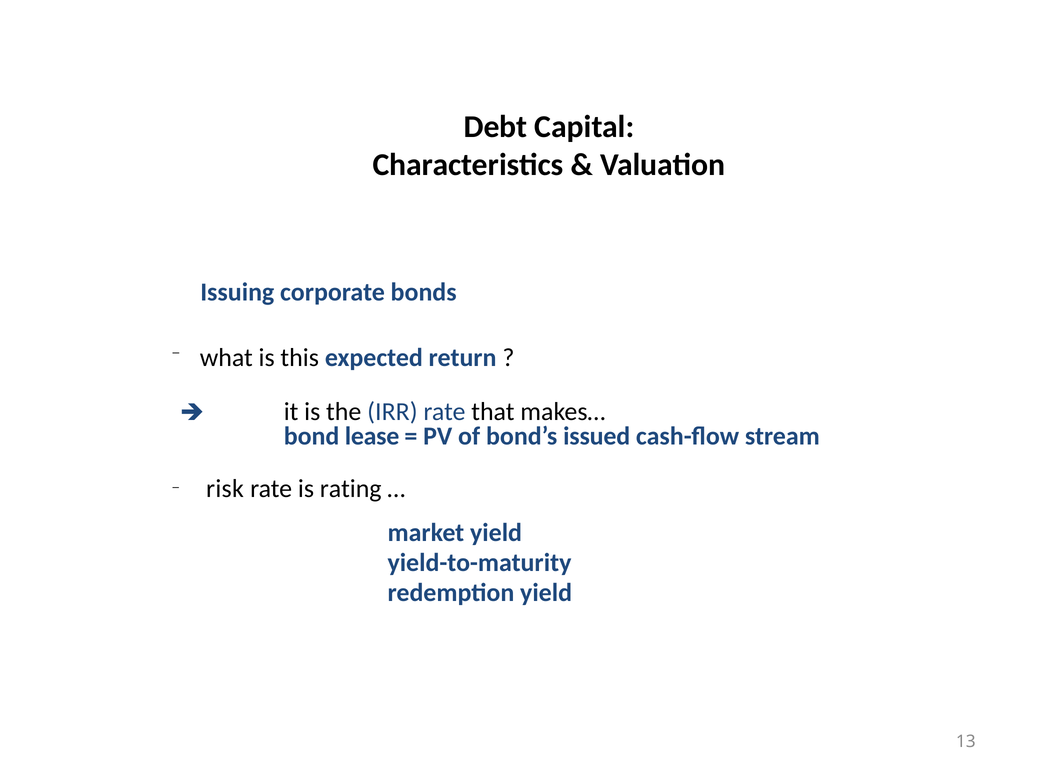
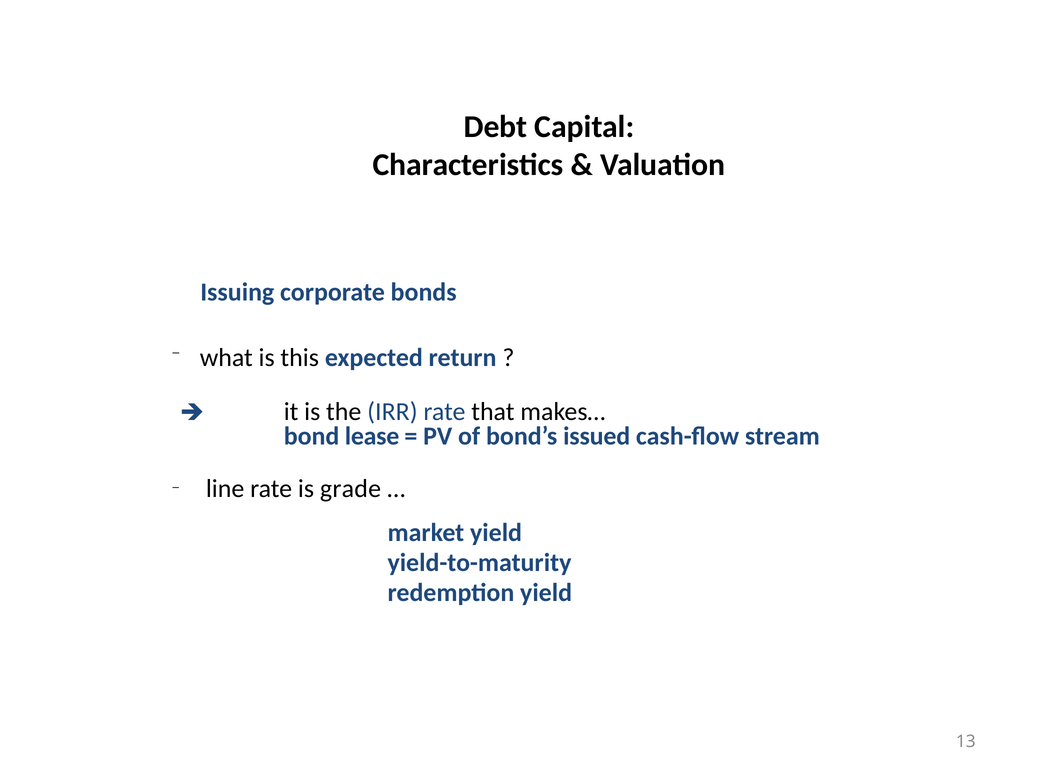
risk: risk -> line
rating: rating -> grade
